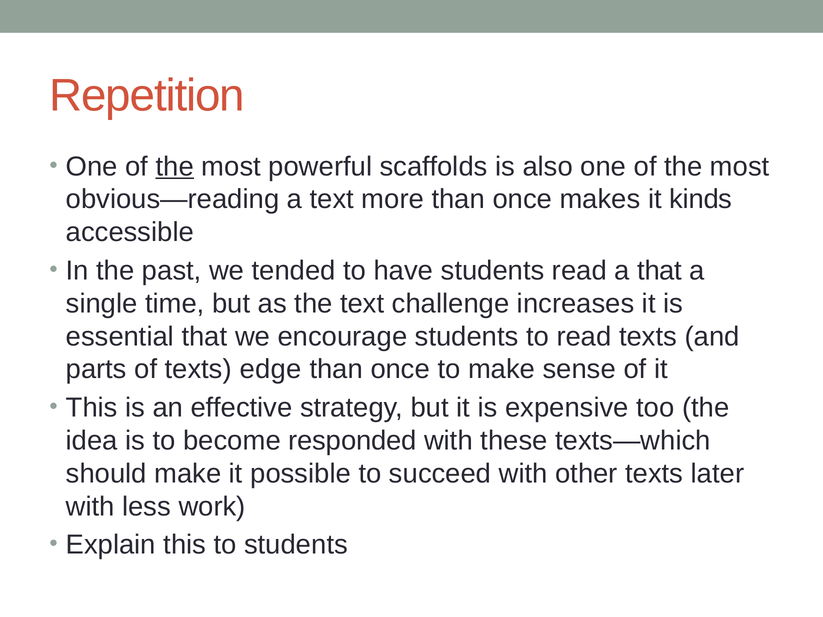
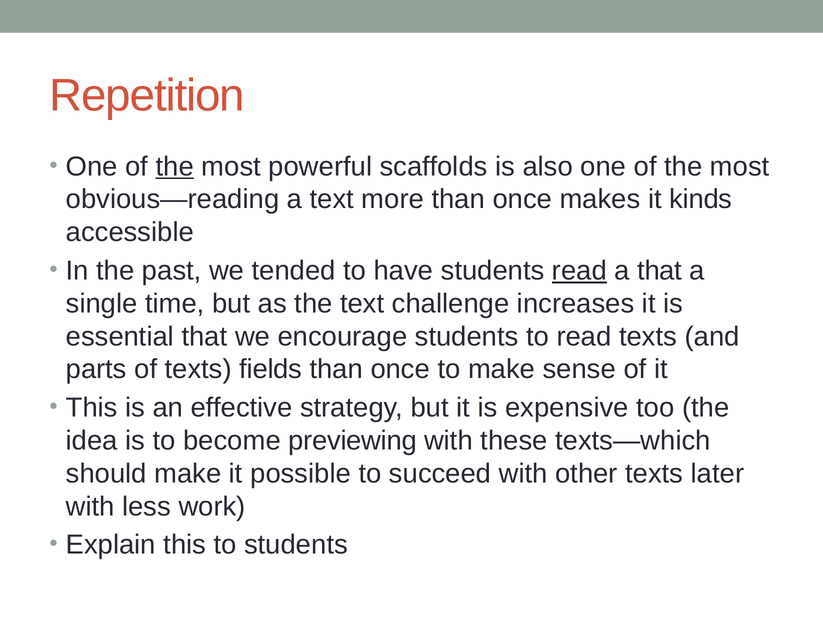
read at (579, 271) underline: none -> present
edge: edge -> fields
responded: responded -> previewing
